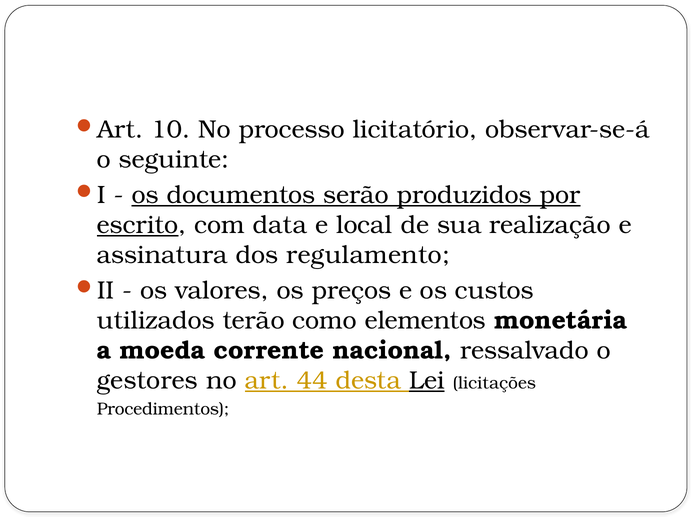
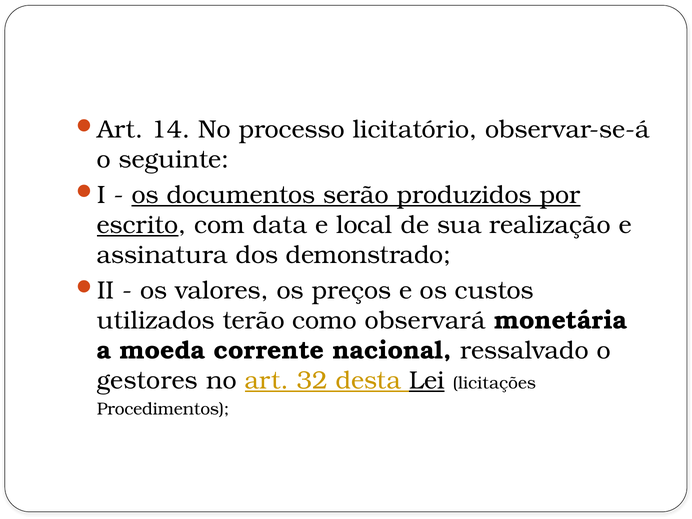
10: 10 -> 14
regulamento: regulamento -> demonstrado
elementos: elementos -> observará
44: 44 -> 32
